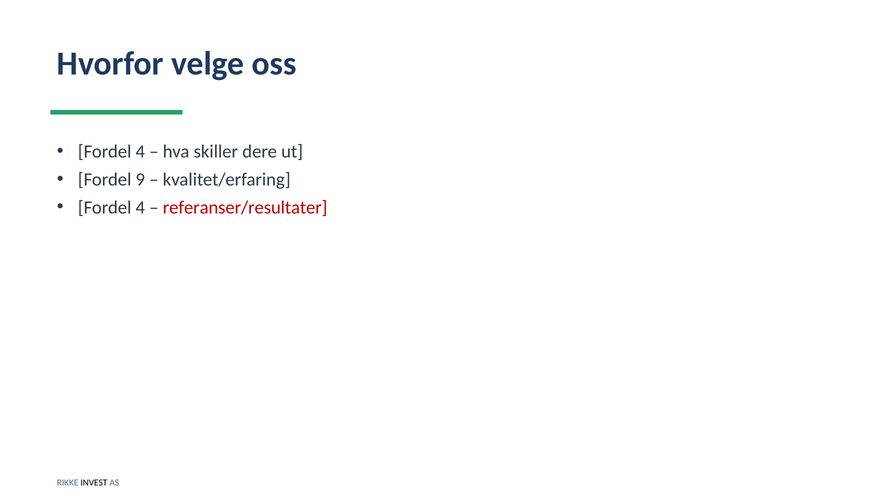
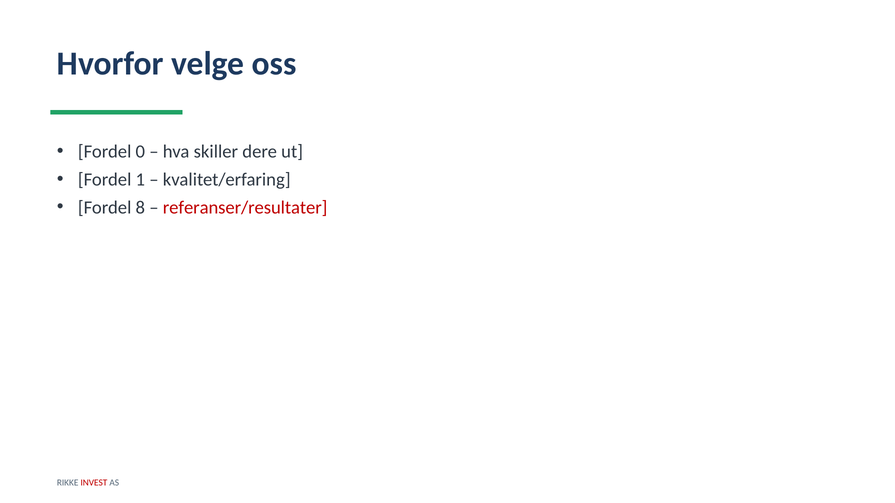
4 at (140, 152): 4 -> 0
9: 9 -> 1
4 at (140, 208): 4 -> 8
INVEST colour: black -> red
